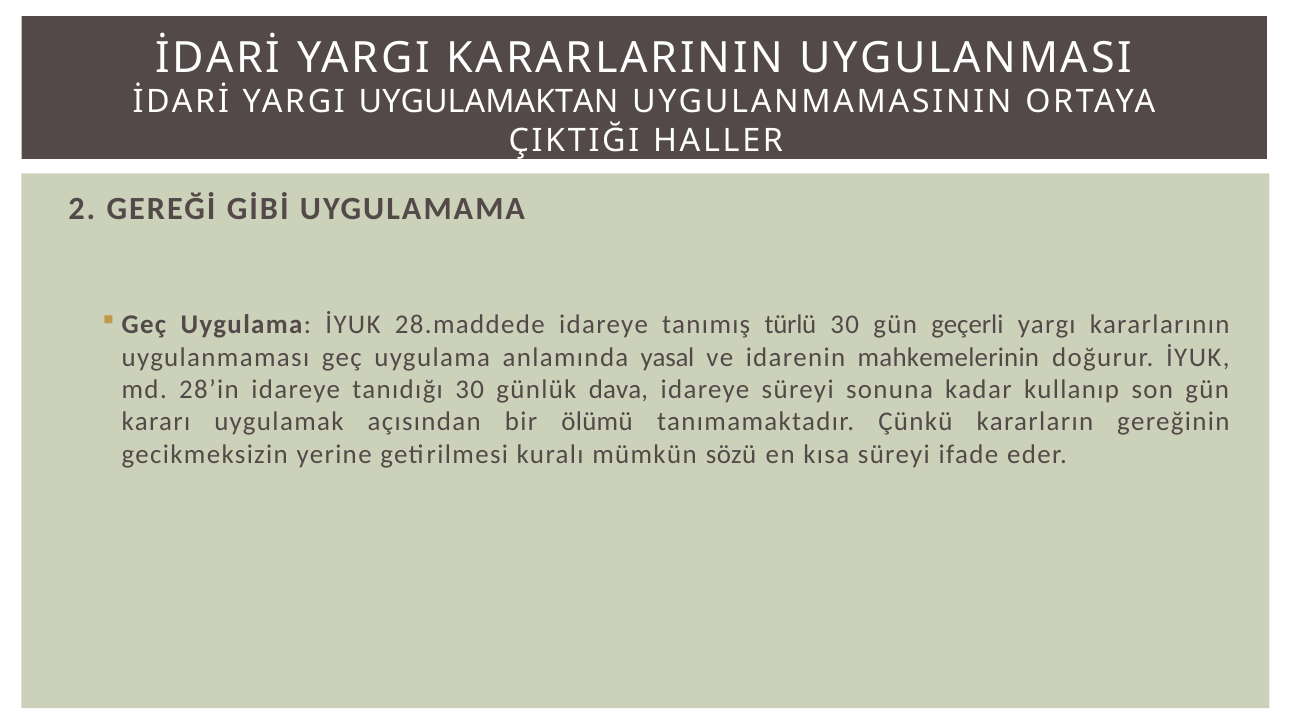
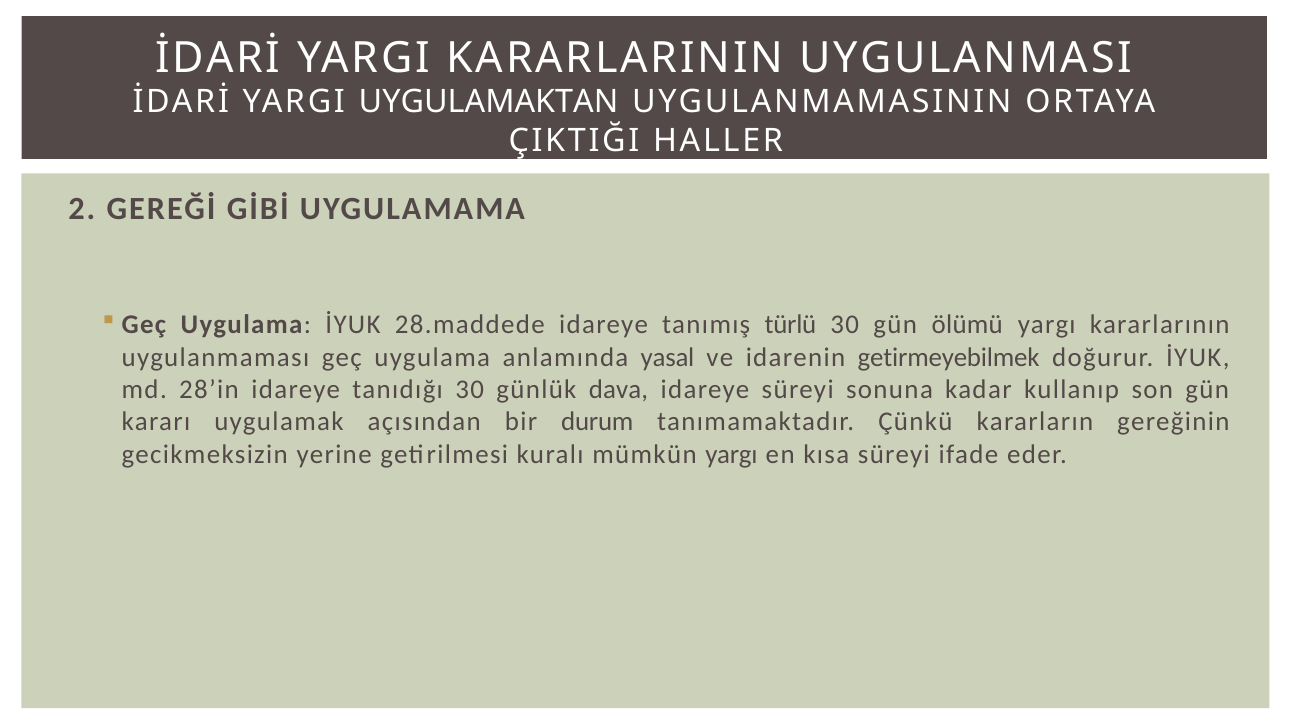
geçerli: geçerli -> ölümü
mahkemelerinin: mahkemelerinin -> getirmeyebilmek
ölümü: ölümü -> durum
mümkün sözü: sözü -> yargı
